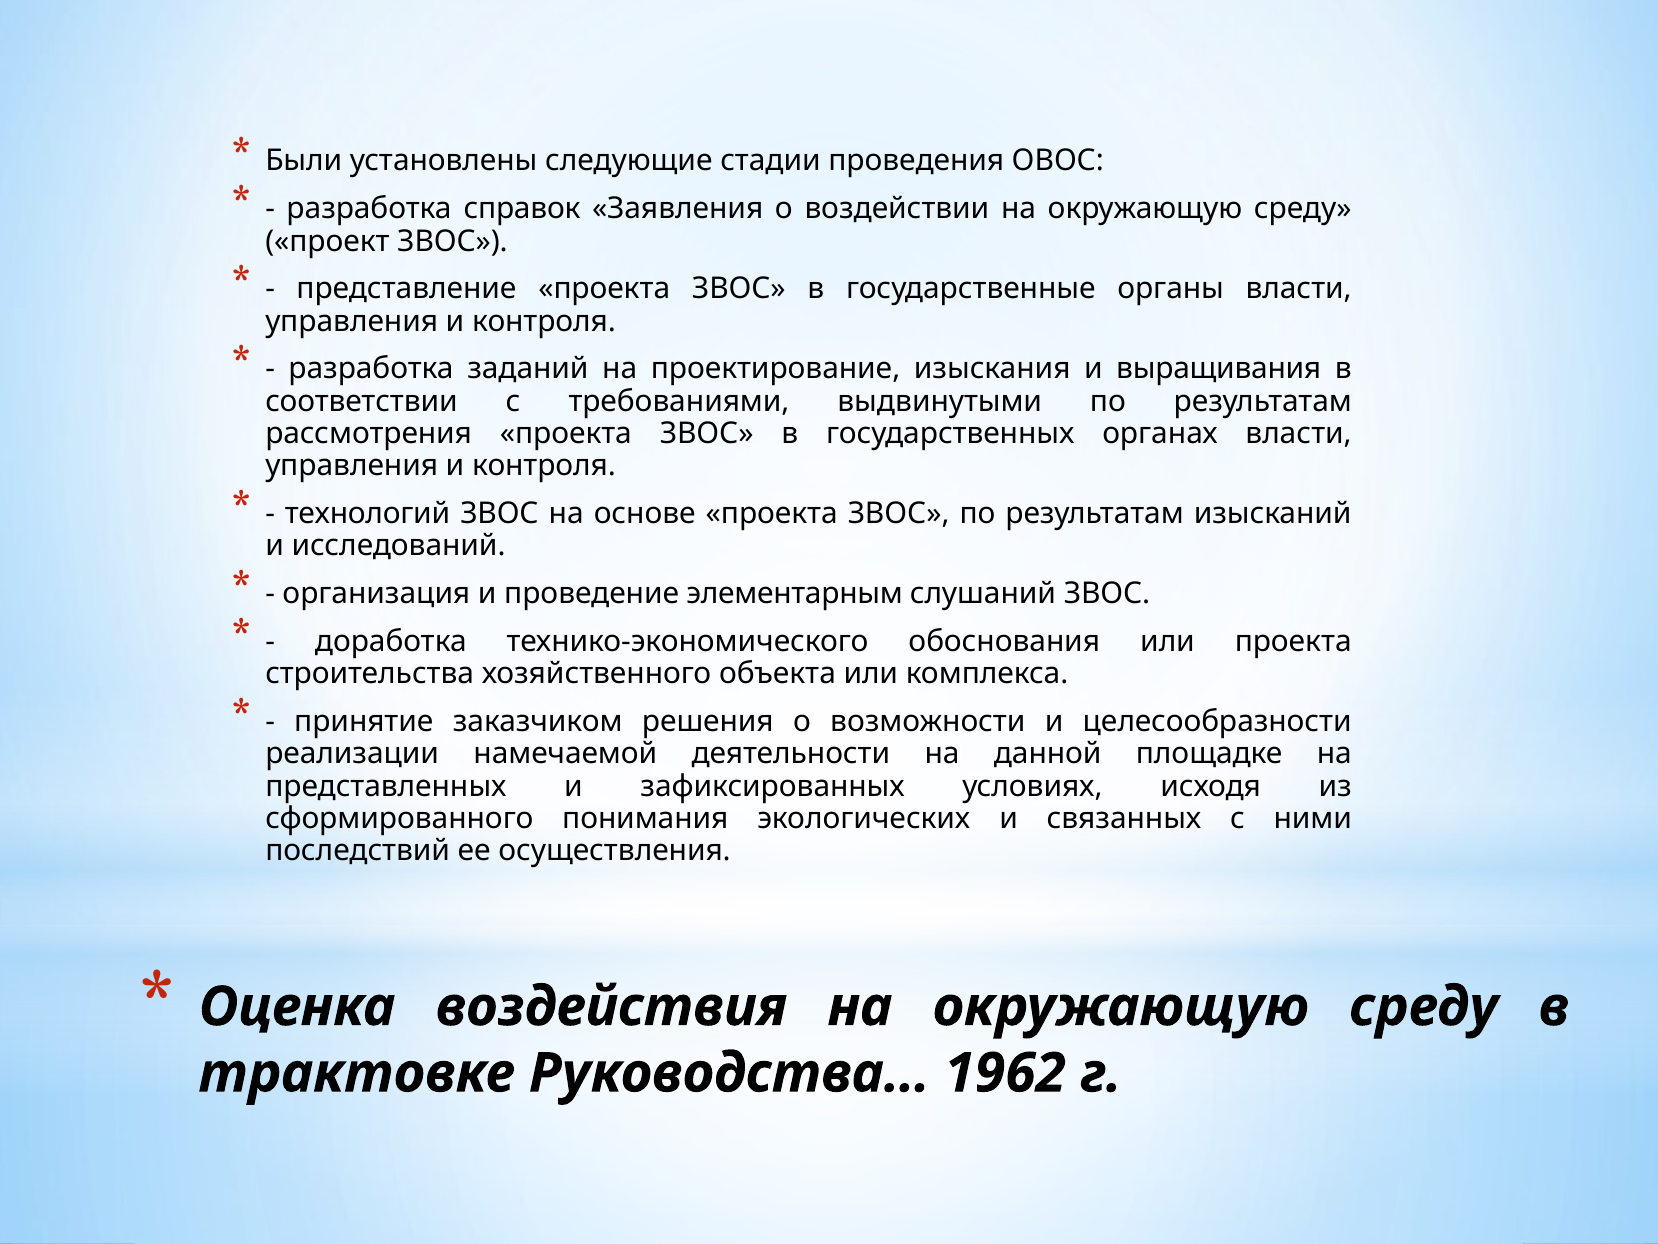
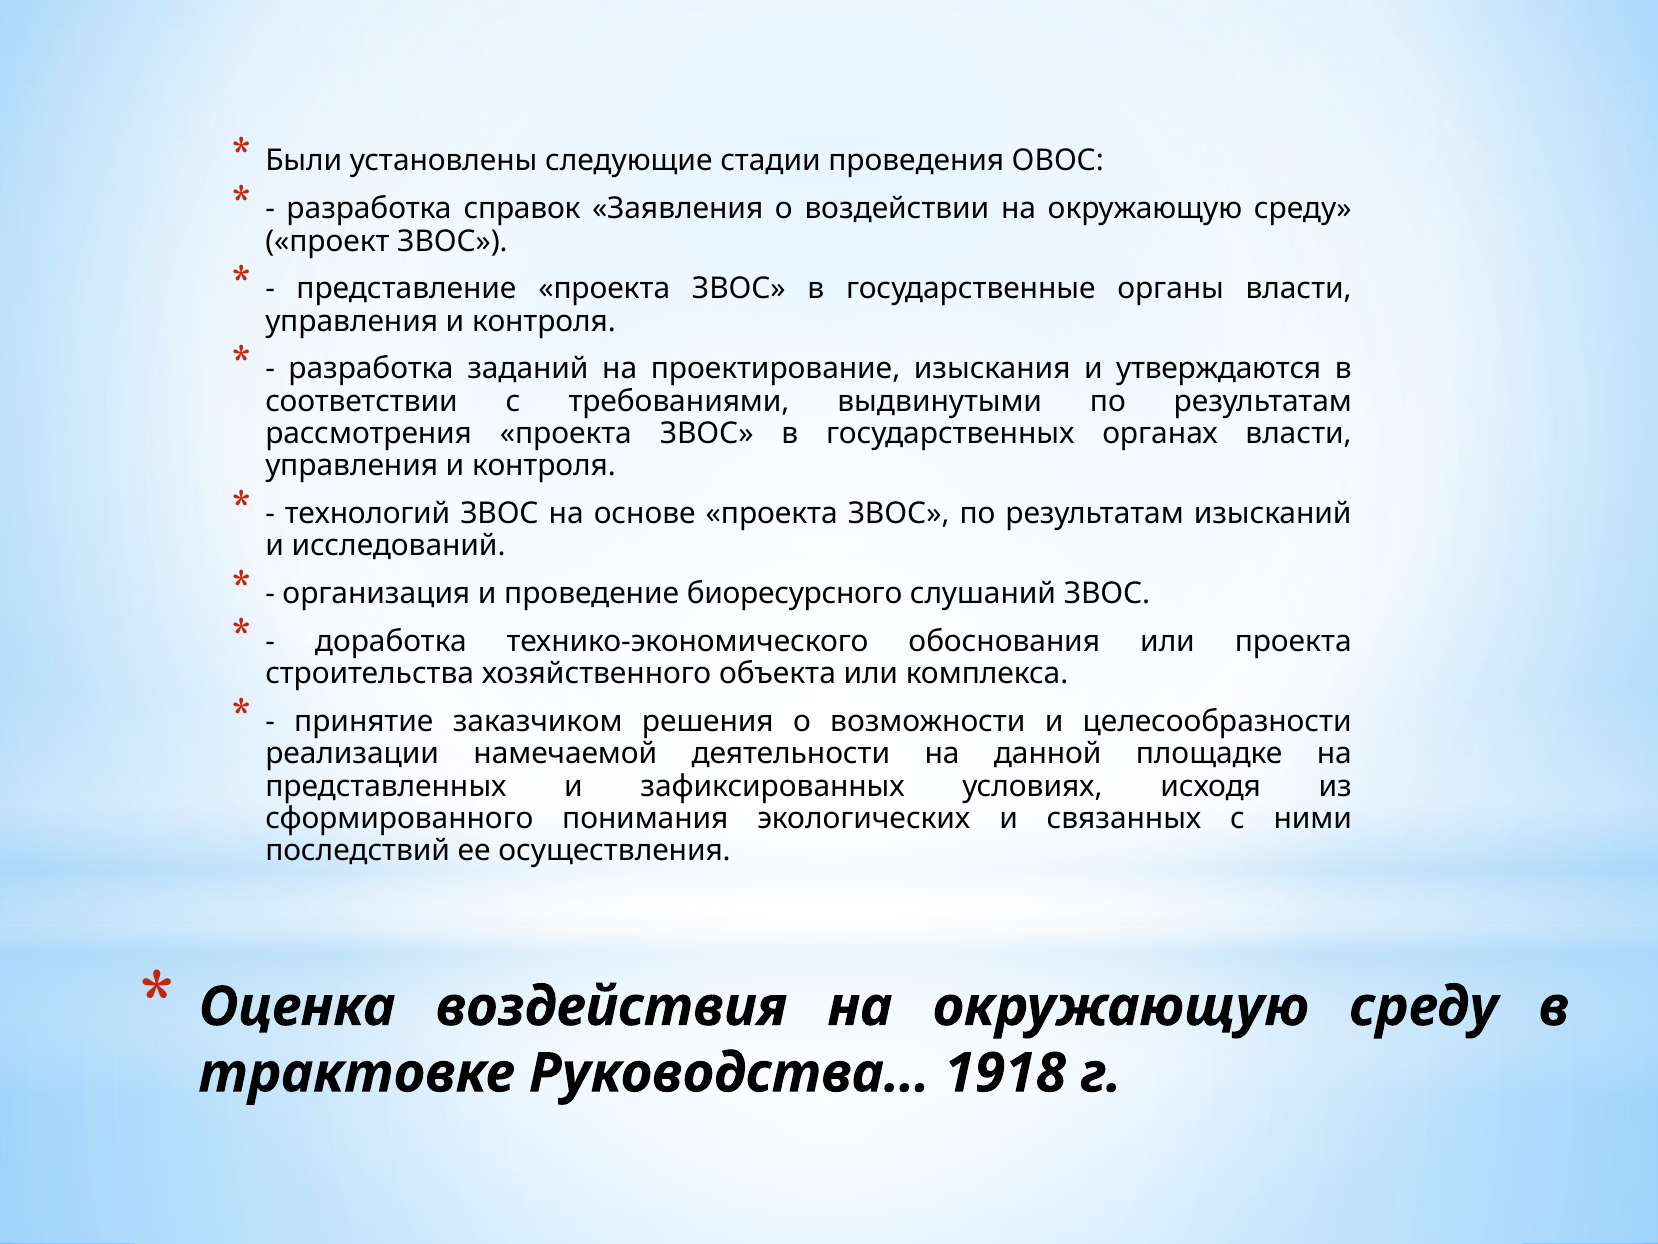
выращивания: выращивания -> утверждаются
элементарным: элементарным -> биоресурсного
1962: 1962 -> 1918
